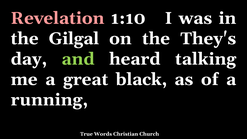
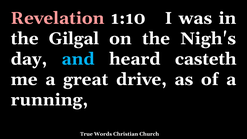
They's: They's -> Nigh's
and colour: light green -> light blue
talking: talking -> casteth
black: black -> drive
